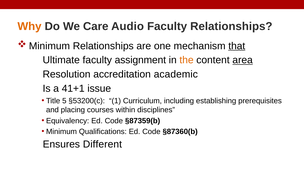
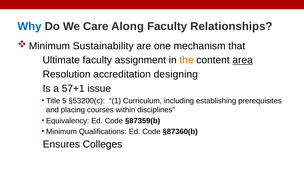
Why colour: orange -> blue
Audio: Audio -> Along
Relationships at (103, 46): Relationships -> Sustainability
that underline: present -> none
academic: academic -> designing
41+1: 41+1 -> 57+1
Different: Different -> Colleges
